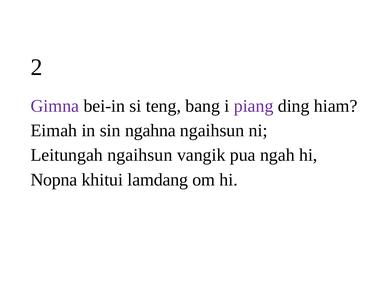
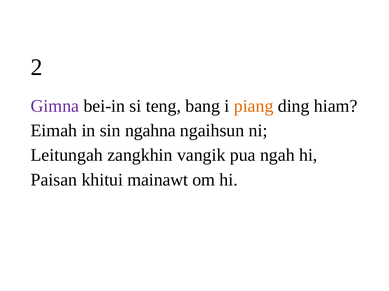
piang colour: purple -> orange
Leitungah ngaihsun: ngaihsun -> zangkhin
Nopna: Nopna -> Paisan
lamdang: lamdang -> mainawt
